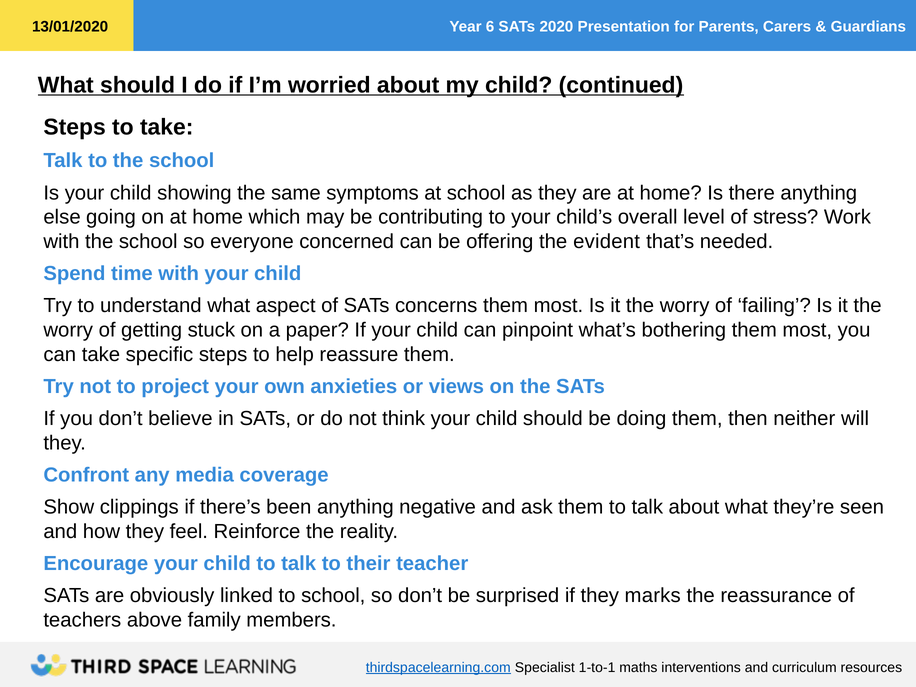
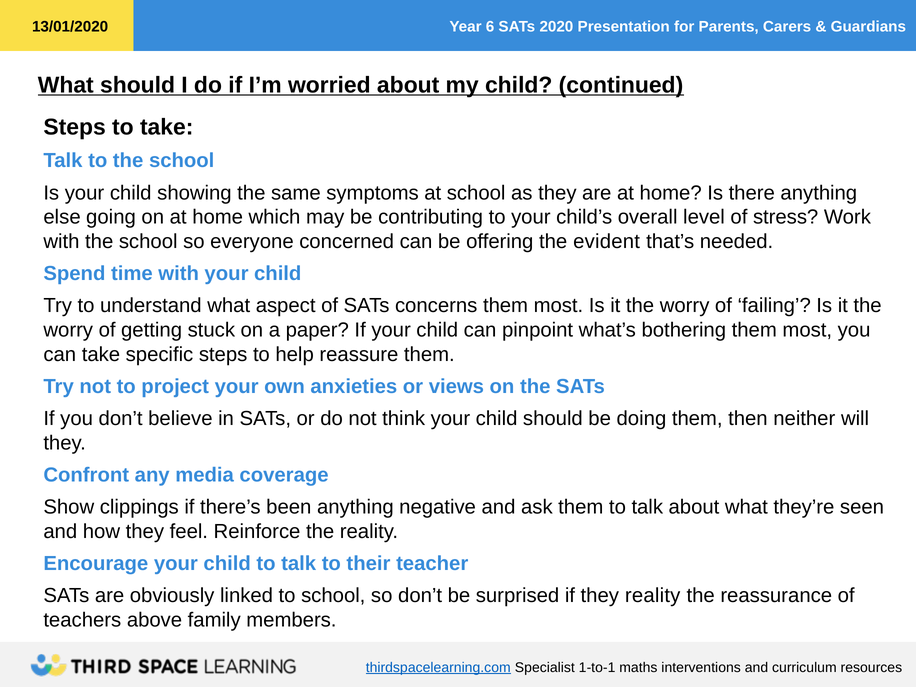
they marks: marks -> reality
